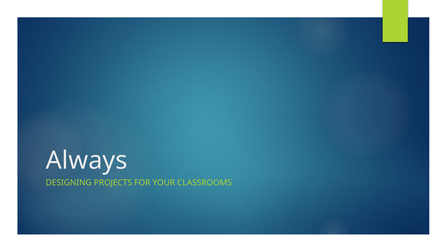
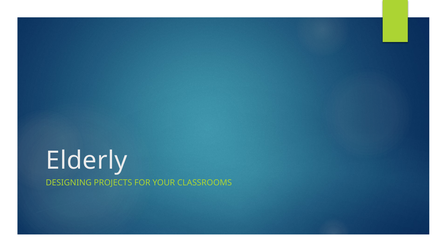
Always: Always -> Elderly
